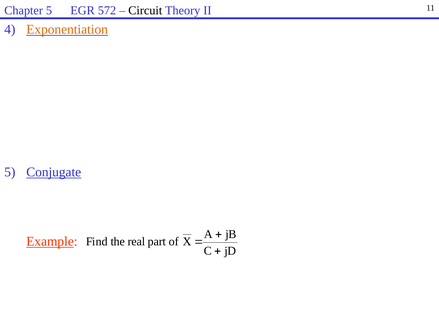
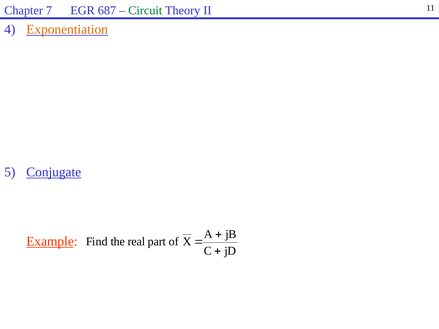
Chapter 5: 5 -> 7
572: 572 -> 687
Circuit colour: black -> green
